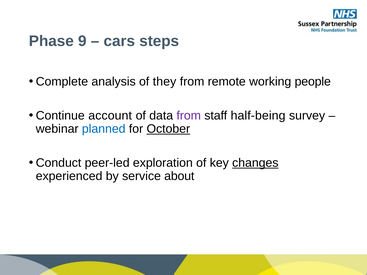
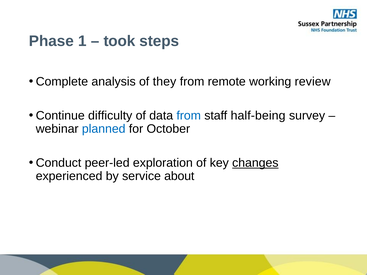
9: 9 -> 1
cars: cars -> took
people: people -> review
account: account -> difficulty
from at (189, 116) colour: purple -> blue
October underline: present -> none
